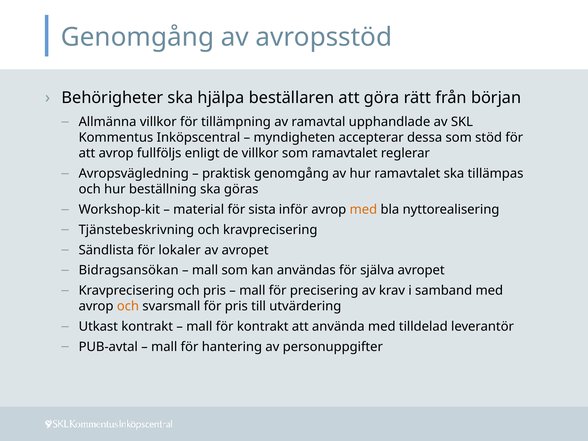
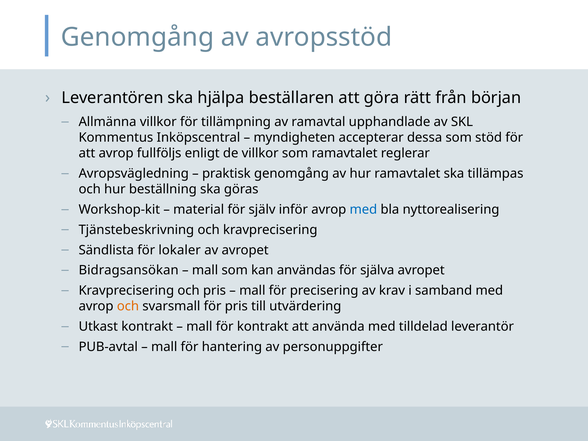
Behörigheter: Behörigheter -> Leverantören
sista: sista -> själv
med at (363, 210) colour: orange -> blue
